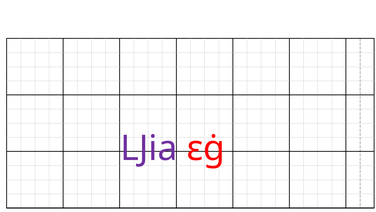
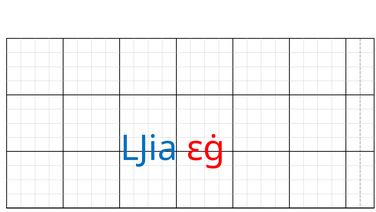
Ǉia colour: purple -> blue
